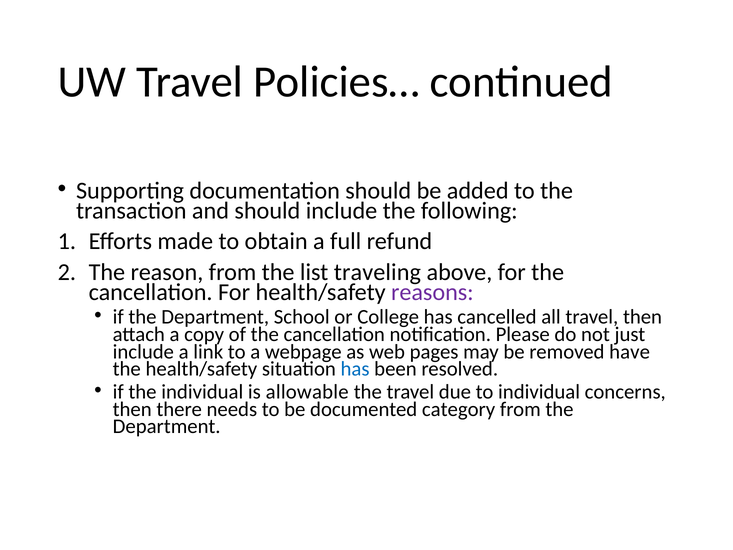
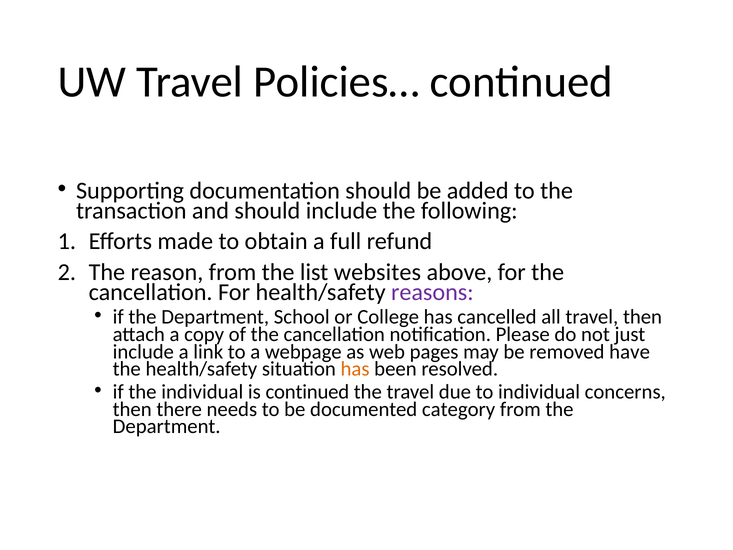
traveling: traveling -> websites
has at (355, 369) colour: blue -> orange
is allowable: allowable -> continued
